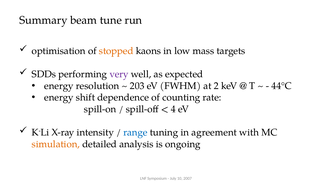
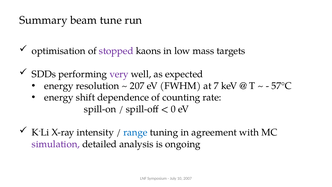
stopped colour: orange -> purple
203: 203 -> 207
2: 2 -> 7
44°C: 44°C -> 57°C
4: 4 -> 0
simulation colour: orange -> purple
